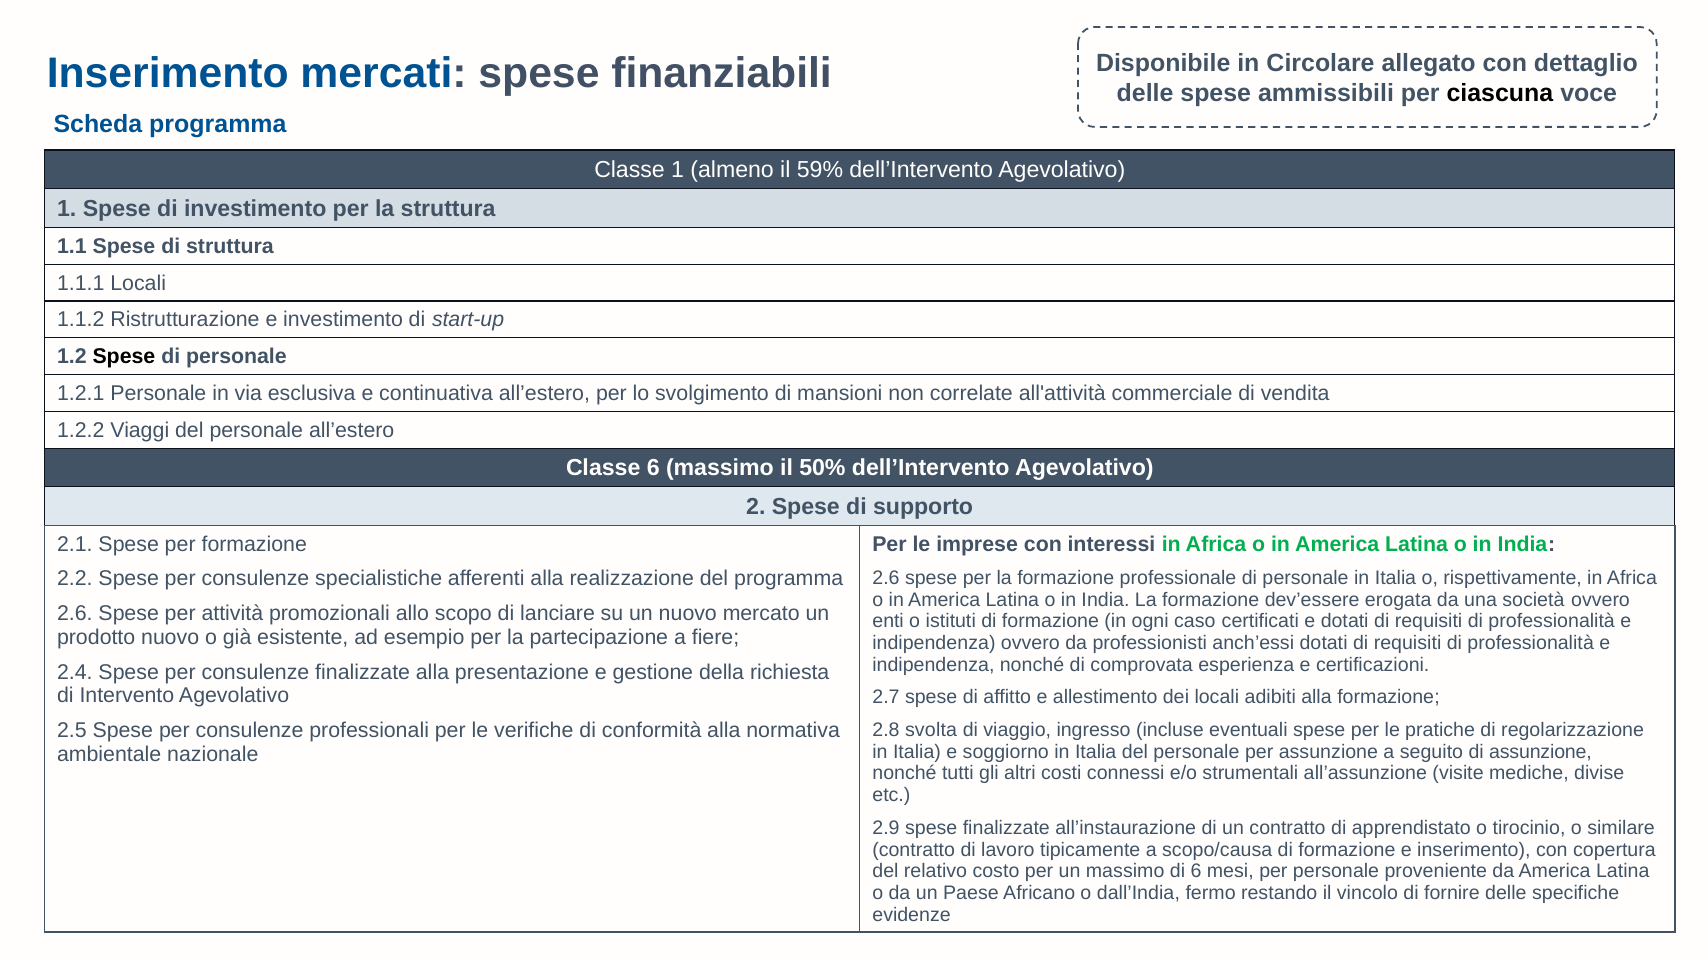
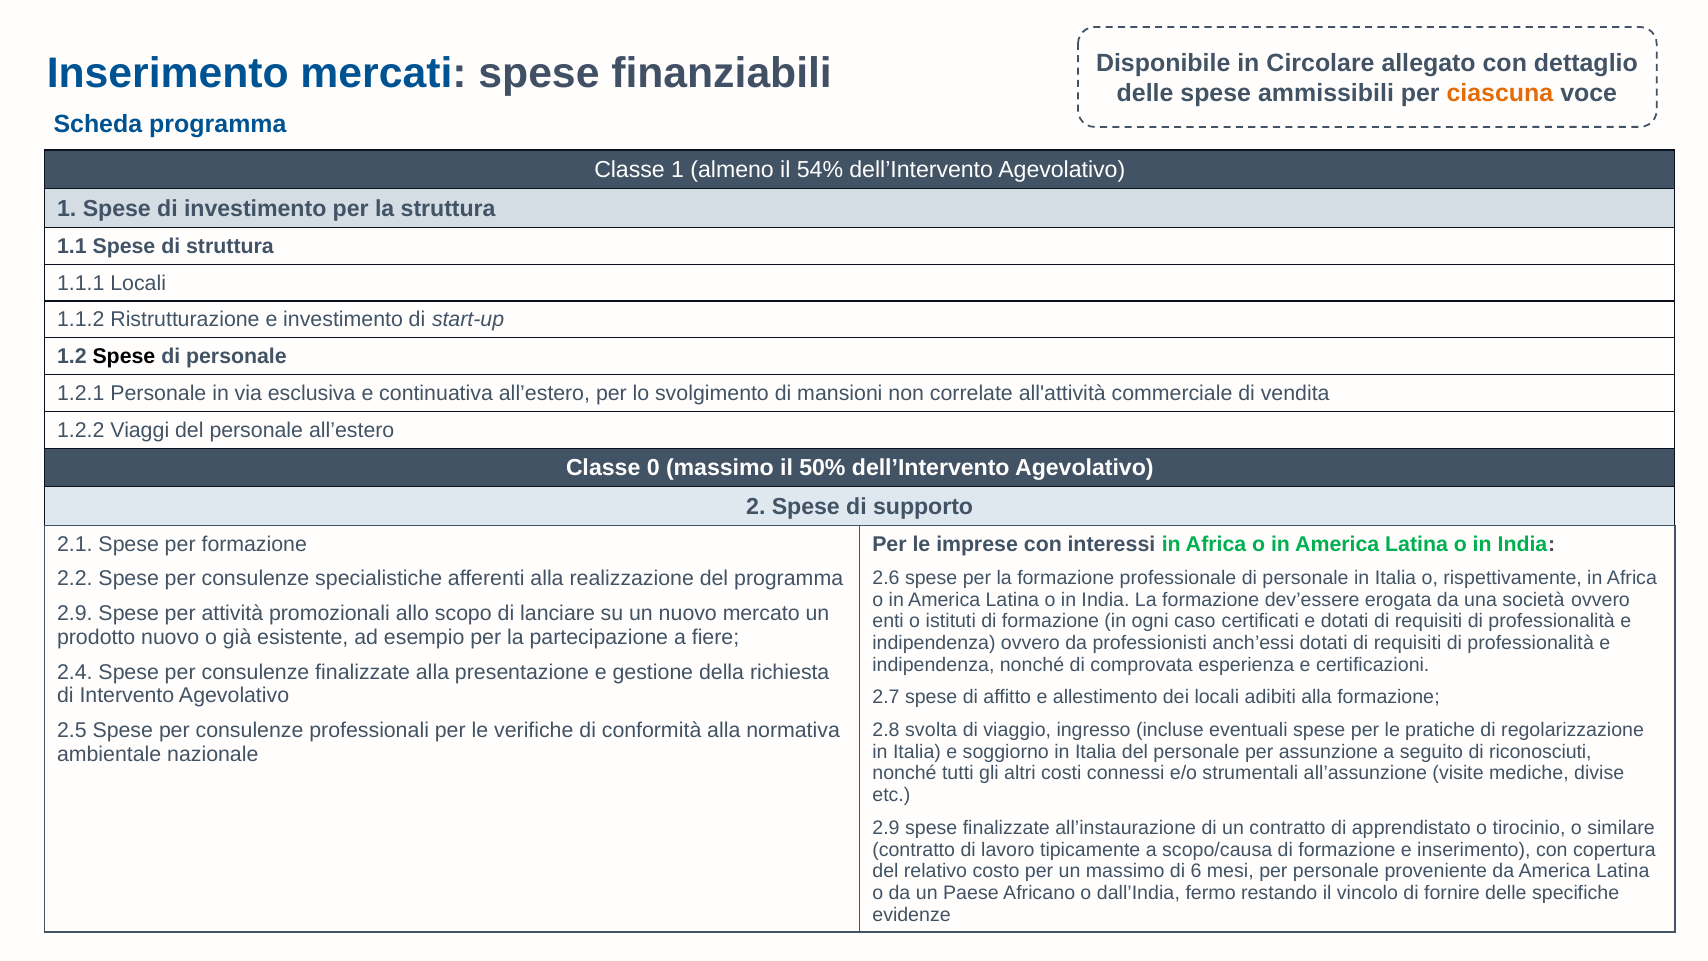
ciascuna colour: black -> orange
59%: 59% -> 54%
Classe 6: 6 -> 0
2.6 at (75, 613): 2.6 -> 2.9
di assunzione: assunzione -> riconosciuti
